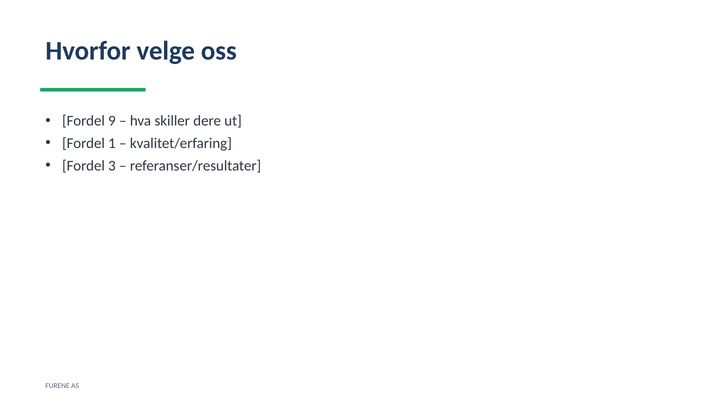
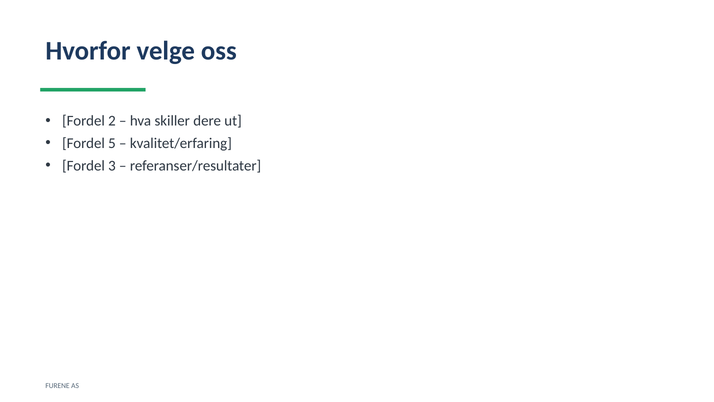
9: 9 -> 2
1: 1 -> 5
